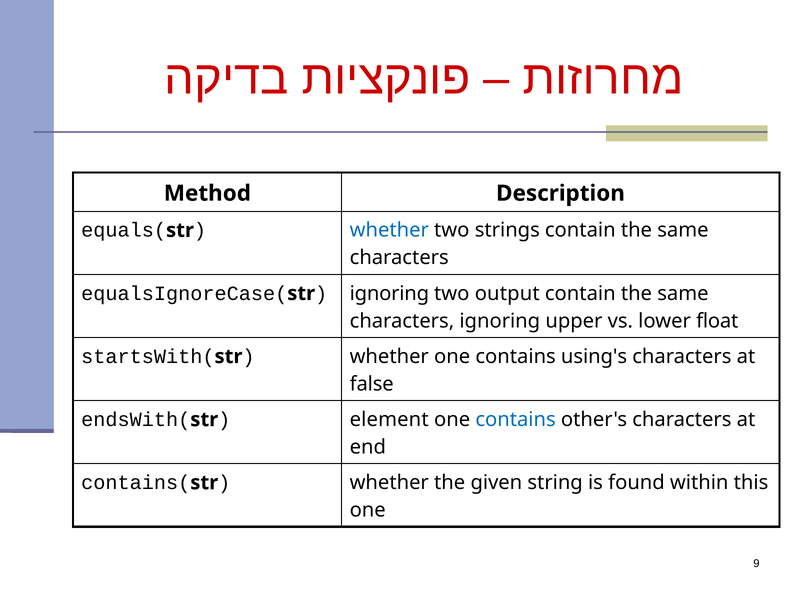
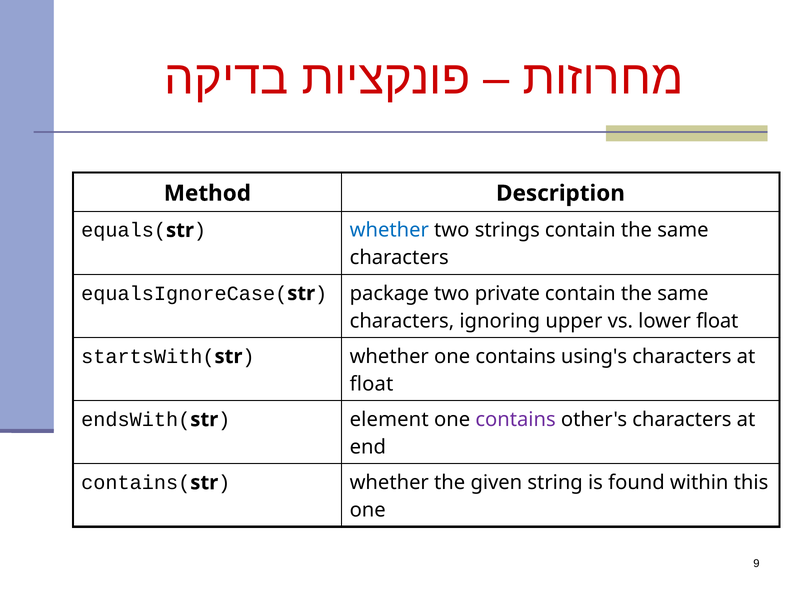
ignoring at (389, 293): ignoring -> package
output: output -> private
false at (372, 384): false -> float
contains at (516, 420) colour: blue -> purple
